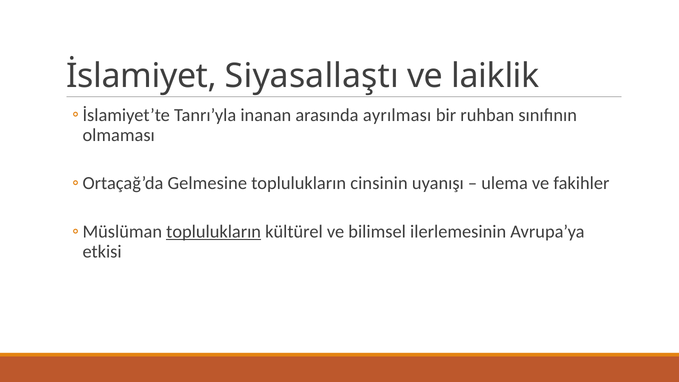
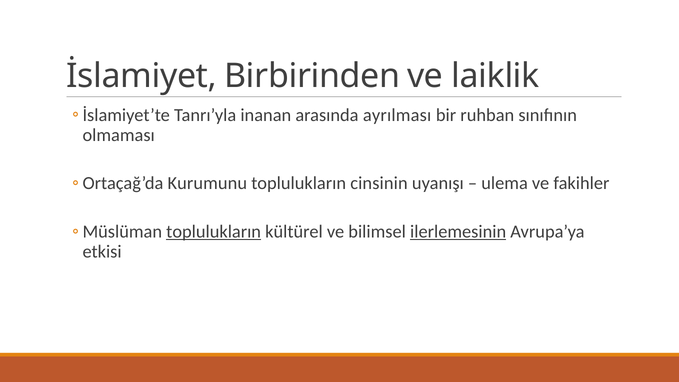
Siyasallaştı: Siyasallaştı -> Birbirinden
Gelmesine: Gelmesine -> Kurumunu
ilerlemesinin underline: none -> present
